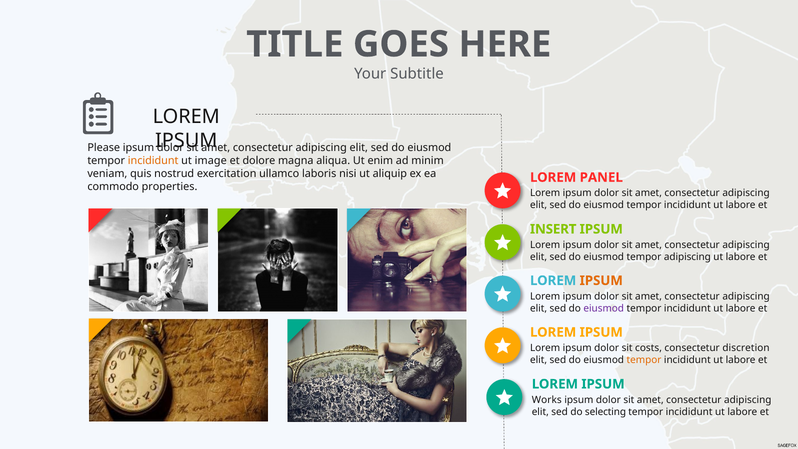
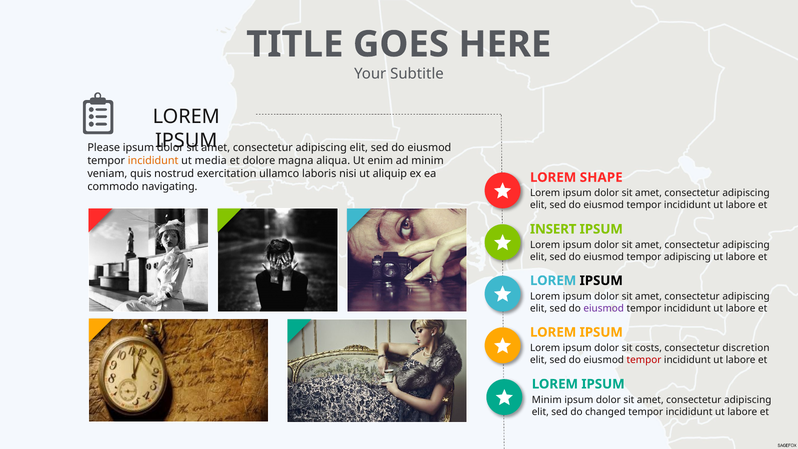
image: image -> media
PANEL: PANEL -> SHAPE
properties: properties -> navigating
IPSUM at (601, 281) colour: orange -> black
tempor at (644, 360) colour: orange -> red
Works at (547, 400): Works -> Minim
selecting: selecting -> changed
